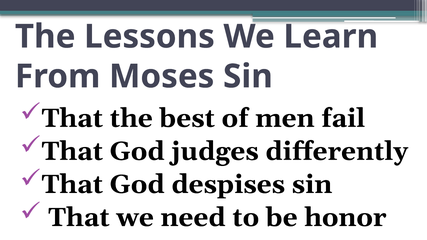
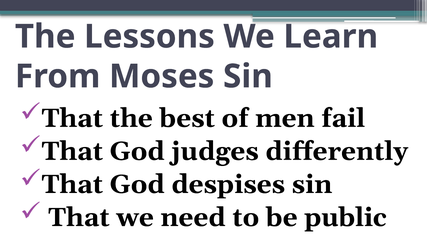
honor: honor -> public
